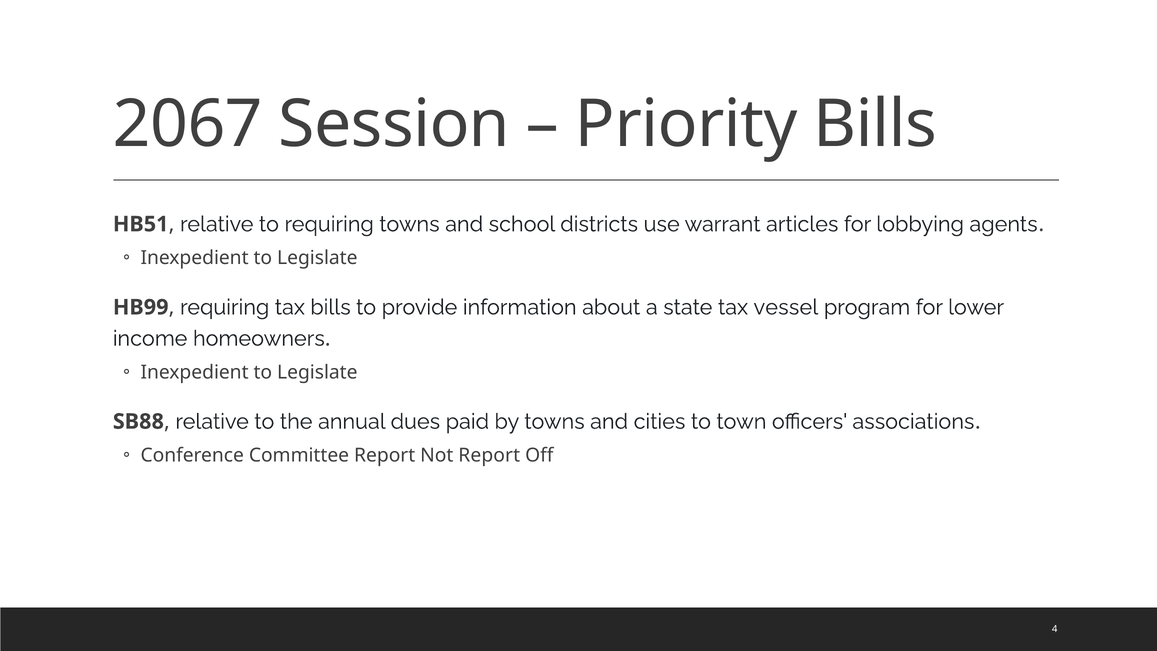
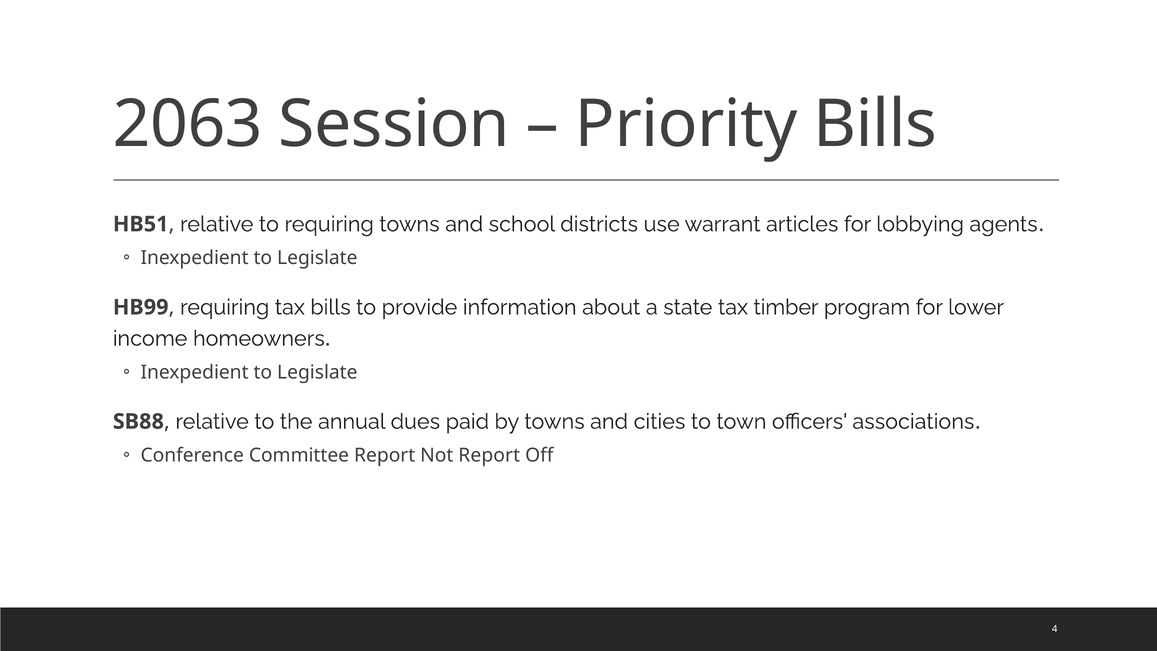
2067: 2067 -> 2063
vessel: vessel -> timber
